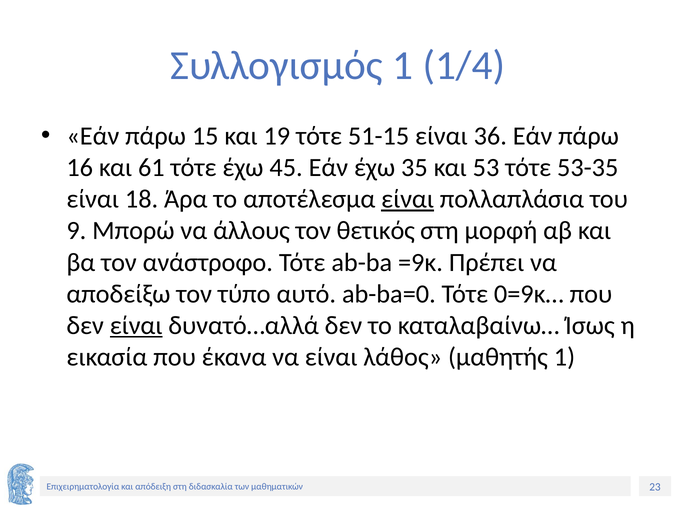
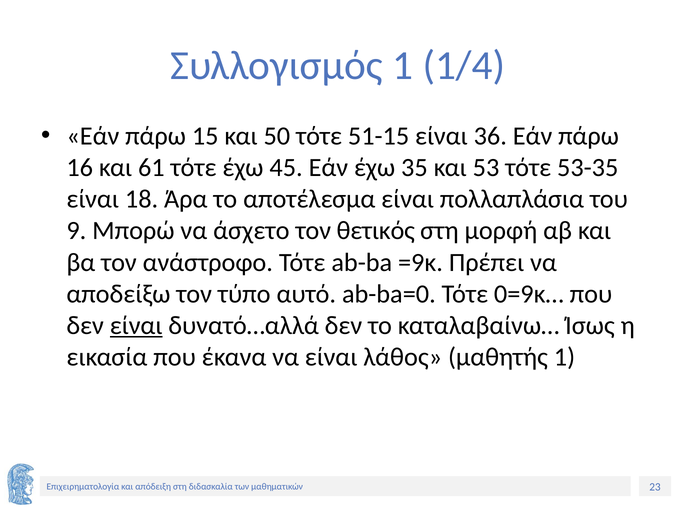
19: 19 -> 50
είναι at (408, 199) underline: present -> none
άλλους: άλλους -> άσχετο
